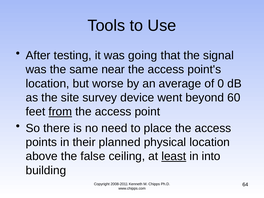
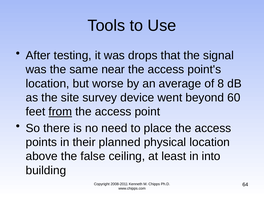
going: going -> drops
0: 0 -> 8
least underline: present -> none
